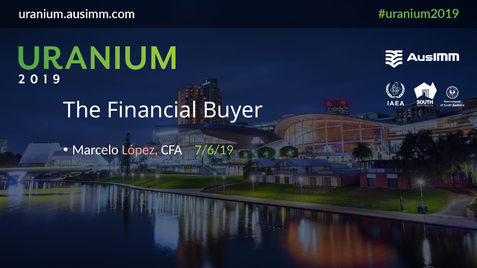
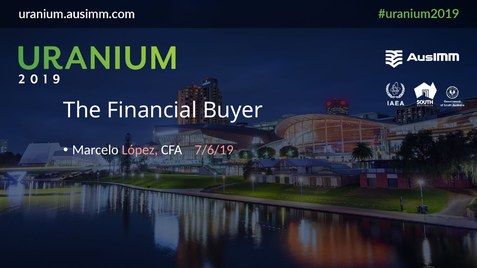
7/6/19 colour: light green -> pink
